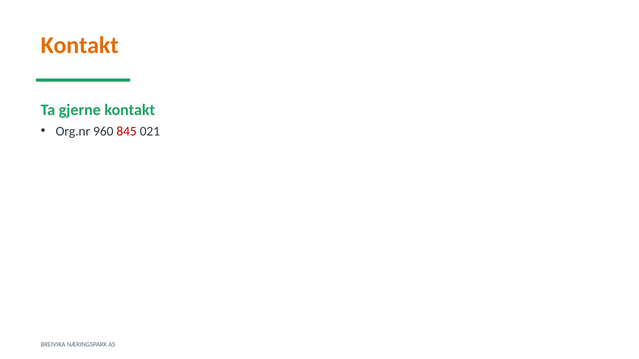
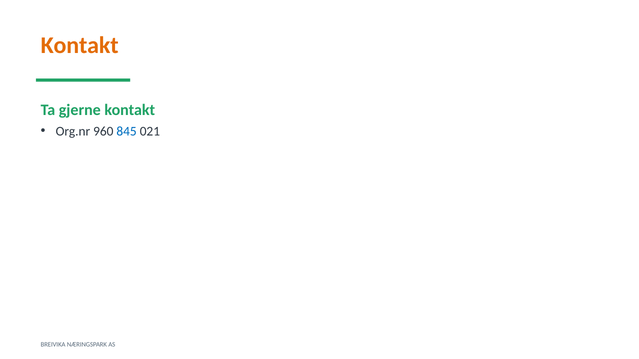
845 colour: red -> blue
